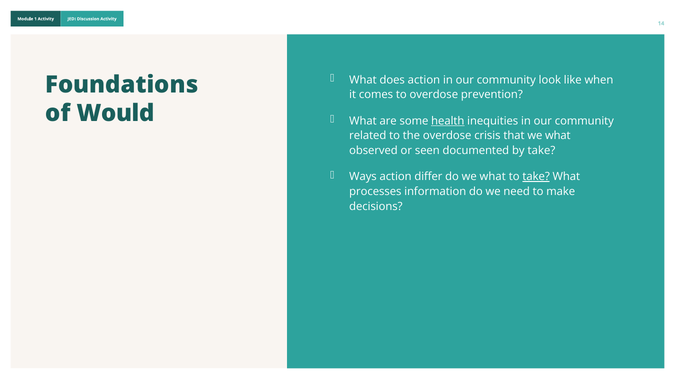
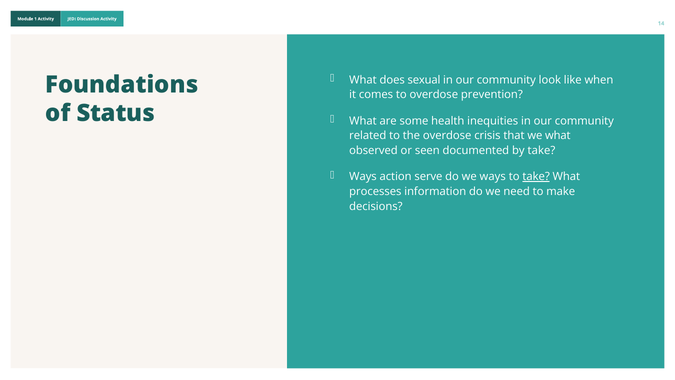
does action: action -> sexual
Would: Would -> Status
health underline: present -> none
differ: differ -> serve
do we what: what -> ways
